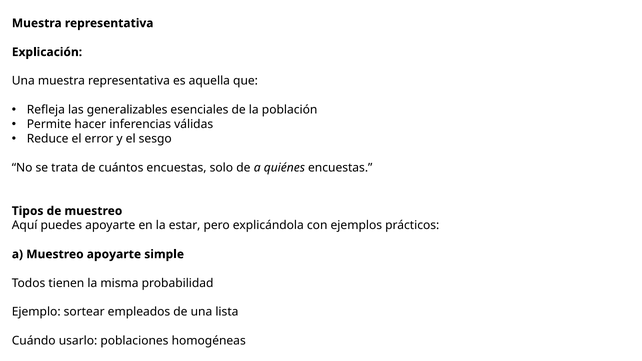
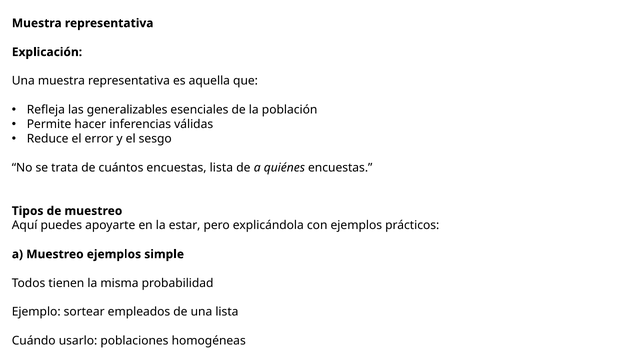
encuestas solo: solo -> lista
Muestreo apoyarte: apoyarte -> ejemplos
